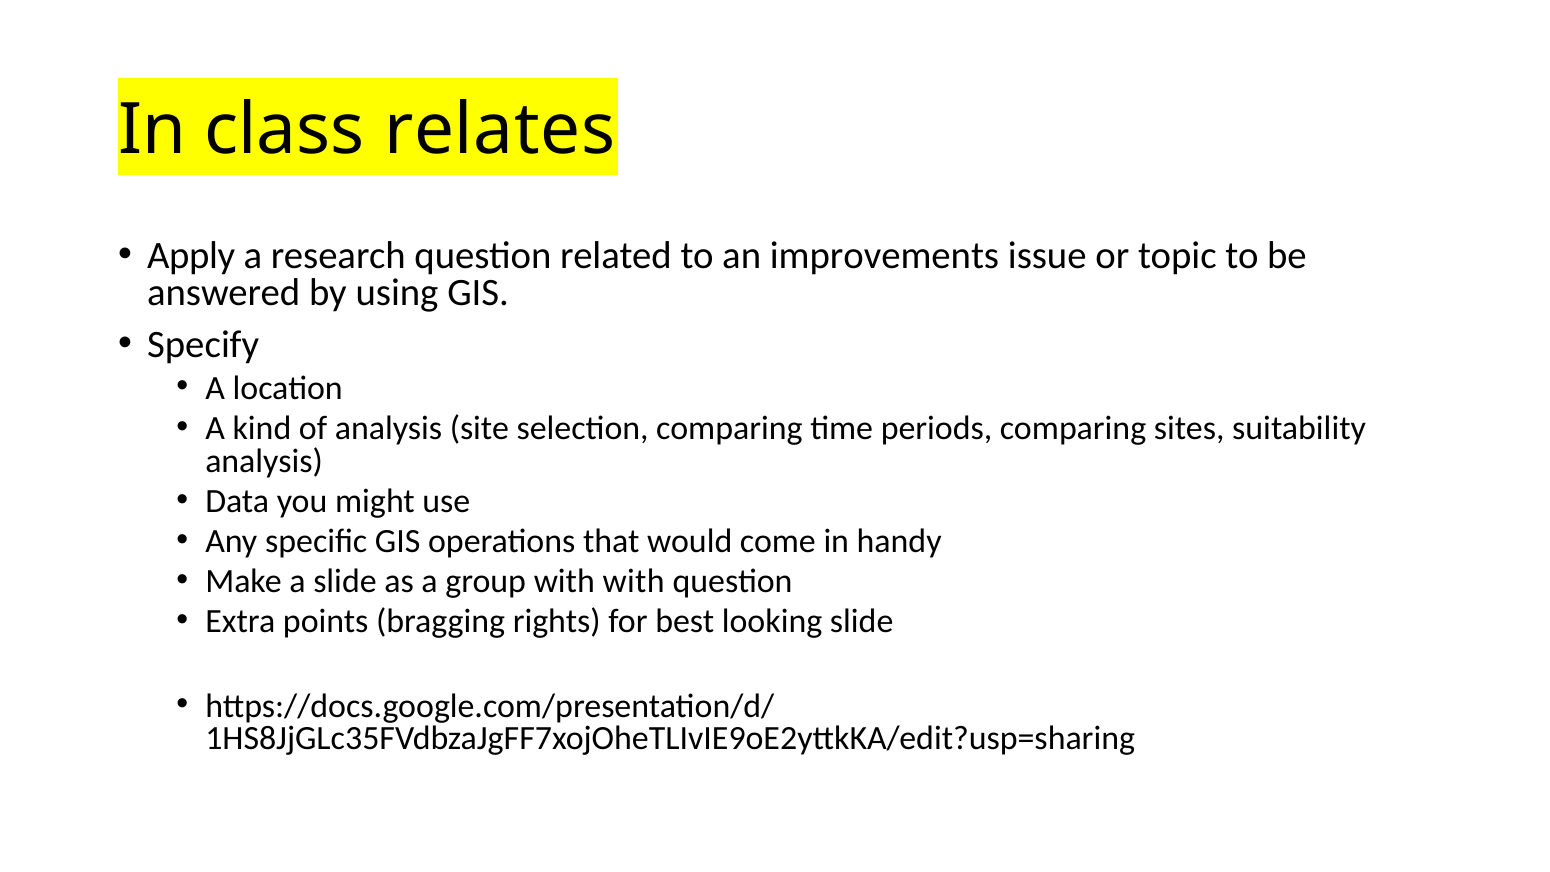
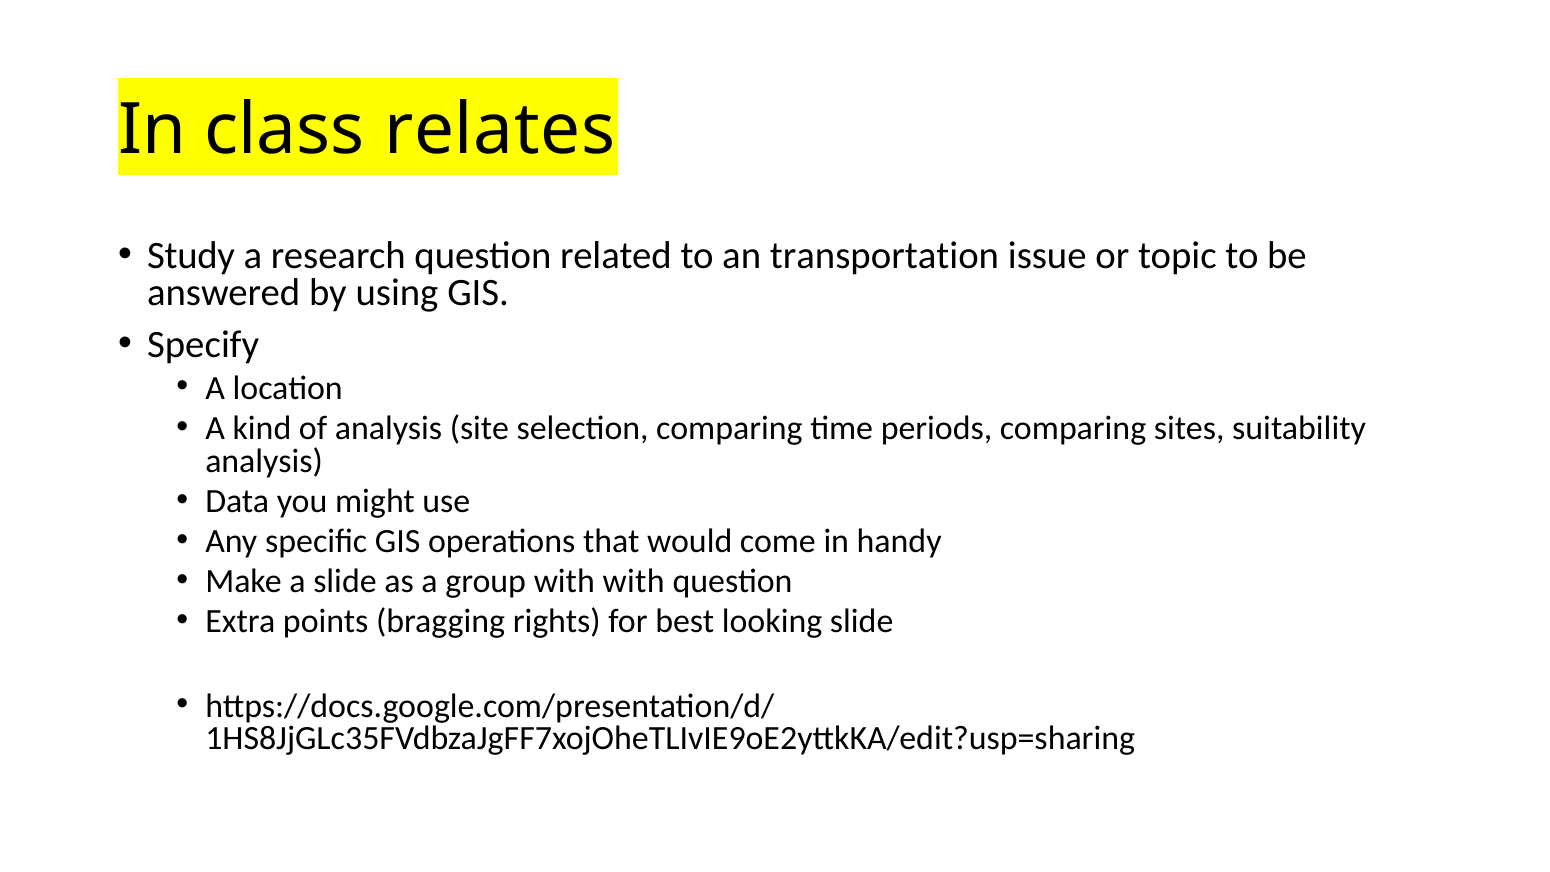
Apply: Apply -> Study
improvements: improvements -> transportation
